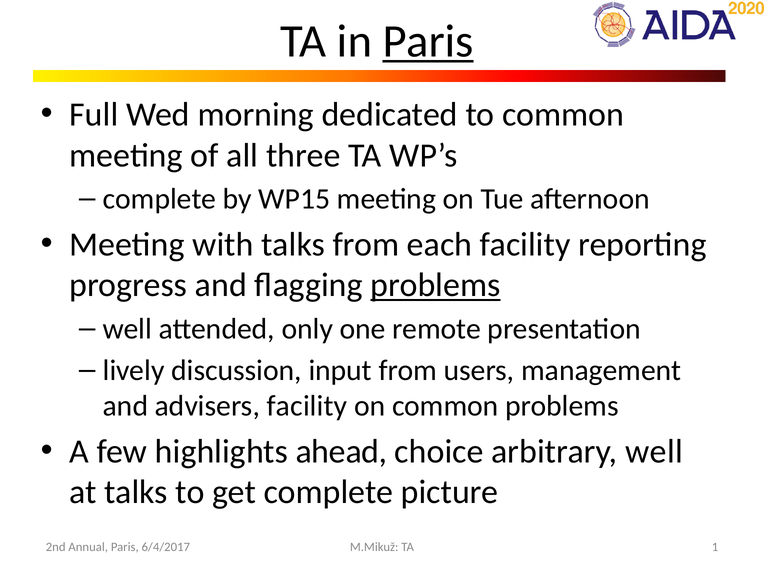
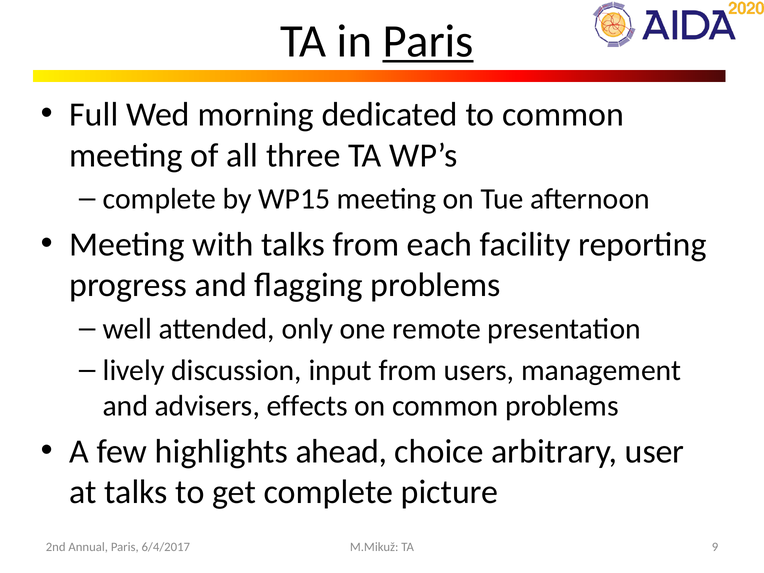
problems at (435, 285) underline: present -> none
advisers facility: facility -> effects
arbitrary well: well -> user
1: 1 -> 9
